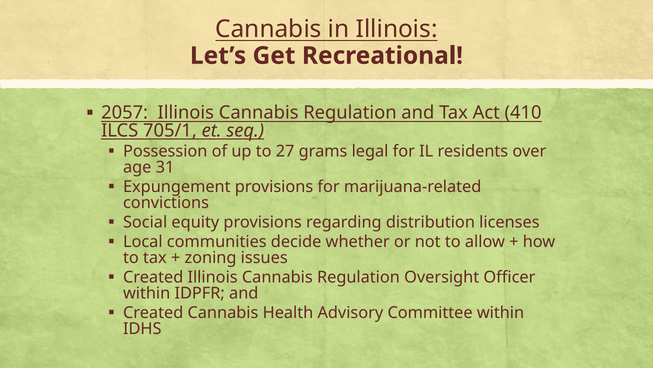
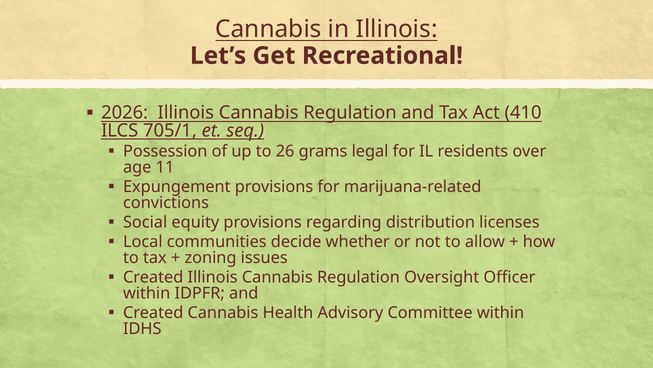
2057: 2057 -> 2026
27: 27 -> 26
31: 31 -> 11
